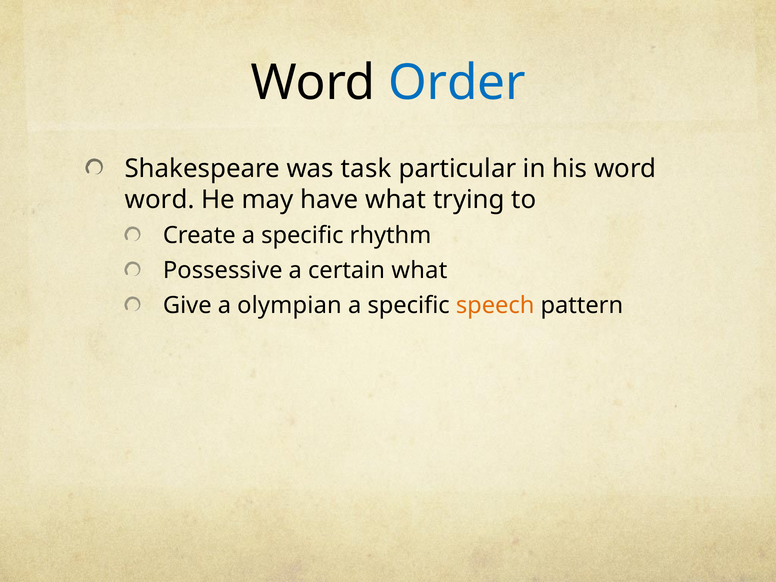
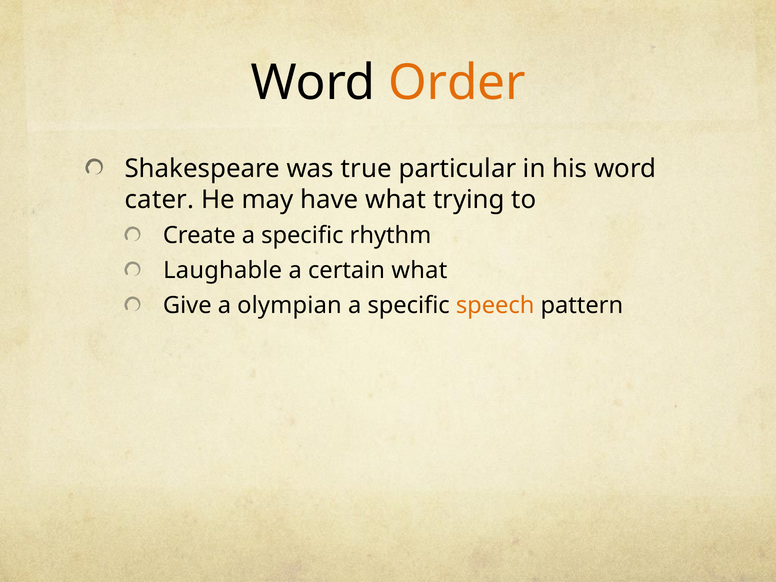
Order colour: blue -> orange
task: task -> true
word at (160, 200): word -> cater
Possessive: Possessive -> Laughable
